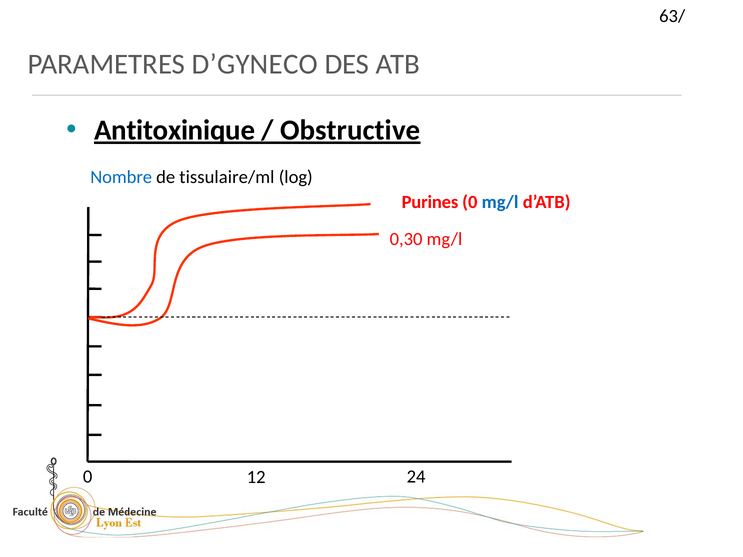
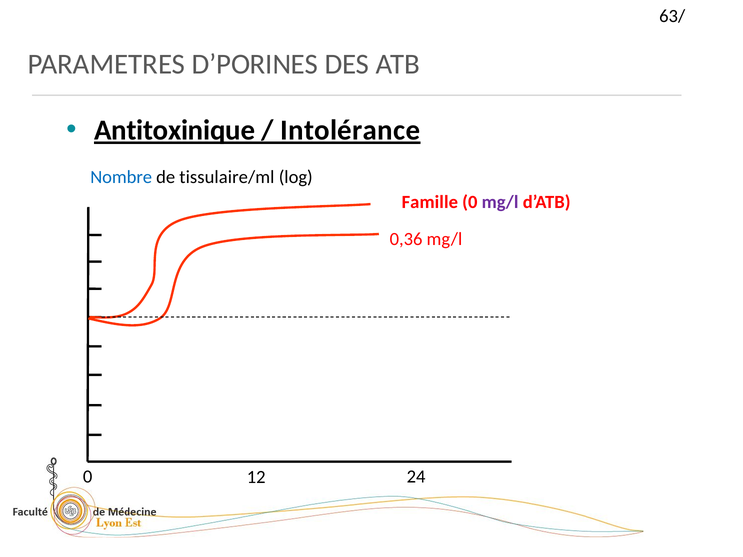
D’GYNECO: D’GYNECO -> D’PORINES
Obstructive: Obstructive -> Intolérance
Purines: Purines -> Famille
mg/l at (500, 202) colour: blue -> purple
0,30: 0,30 -> 0,36
